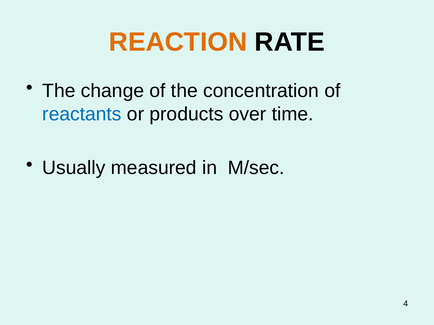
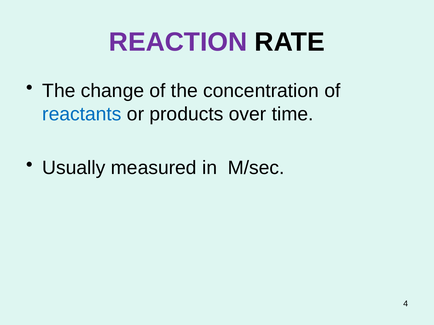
REACTION colour: orange -> purple
